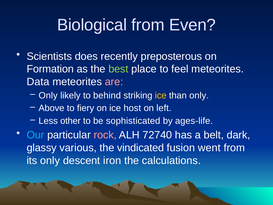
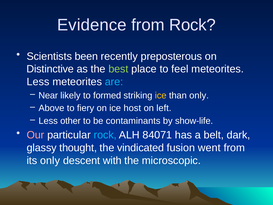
Biological: Biological -> Evidence
from Even: Even -> Rock
does: does -> been
Formation: Formation -> Distinctive
Data at (38, 82): Data -> Less
are colour: pink -> light blue
Only at (48, 95): Only -> Near
behind: behind -> formed
sophisticated: sophisticated -> contaminants
ages-life: ages-life -> show-life
Our colour: light blue -> pink
rock at (105, 135) colour: pink -> light blue
72740: 72740 -> 84071
various: various -> thought
iron: iron -> with
calculations: calculations -> microscopic
